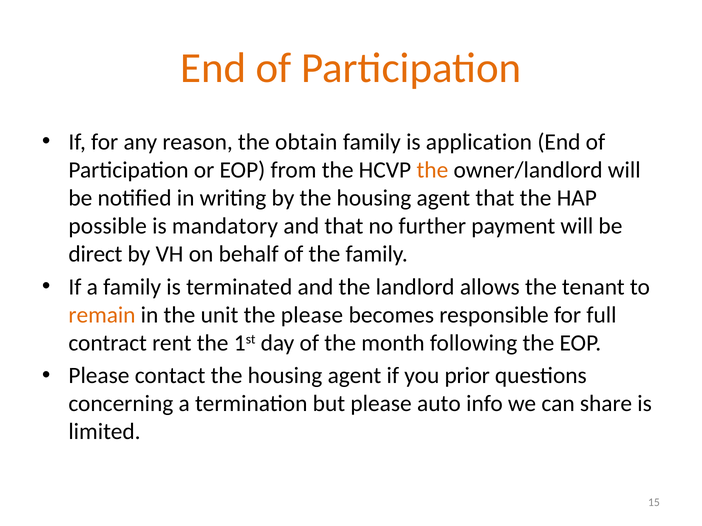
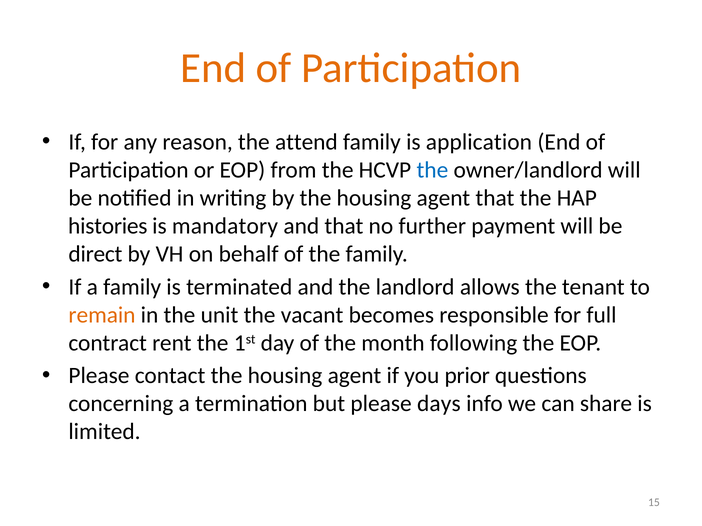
obtain: obtain -> attend
the at (432, 170) colour: orange -> blue
possible: possible -> histories
the please: please -> vacant
auto: auto -> days
